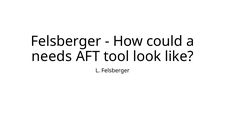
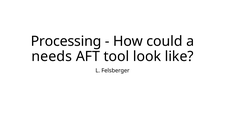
Felsberger at (66, 41): Felsberger -> Processing
